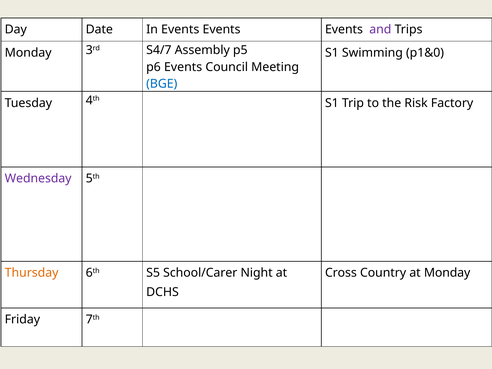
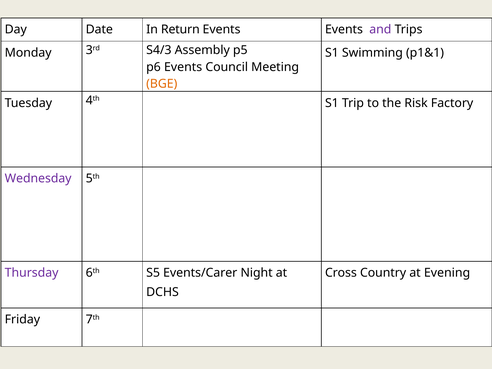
In Events: Events -> Return
S4/7: S4/7 -> S4/3
p1&0: p1&0 -> p1&1
BGE colour: blue -> orange
Thursday colour: orange -> purple
School/Carer: School/Carer -> Events/Carer
at Monday: Monday -> Evening
